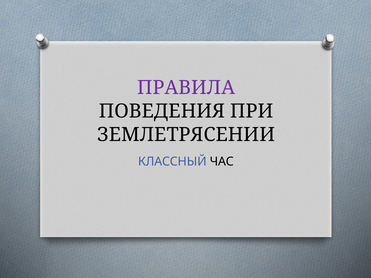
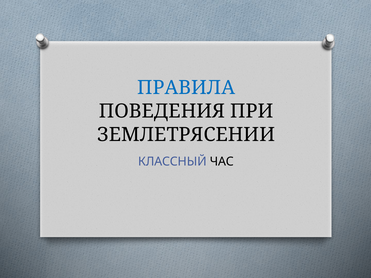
ПРАВИЛА colour: purple -> blue
